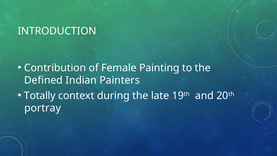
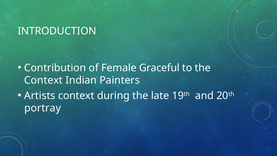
Painting: Painting -> Graceful
Defined at (43, 80): Defined -> Context
Totally: Totally -> Artists
